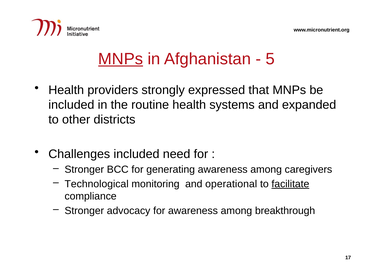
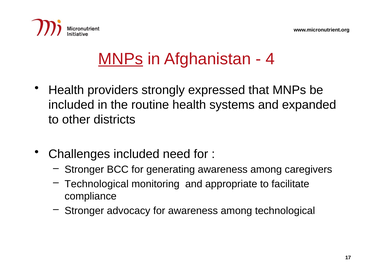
5: 5 -> 4
operational: operational -> appropriate
facilitate underline: present -> none
among breakthrough: breakthrough -> technological
